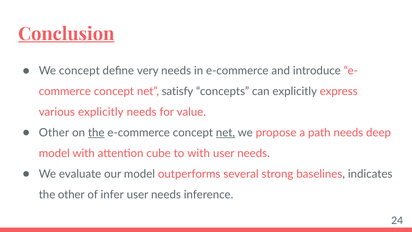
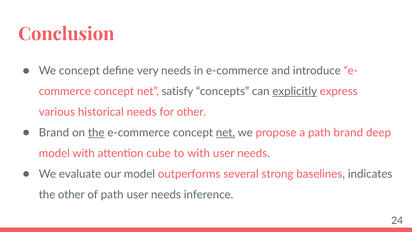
Conclusion underline: present -> none
explicitly at (295, 91) underline: none -> present
various explicitly: explicitly -> historical
for value: value -> other
Other at (54, 133): Other -> Brand
path needs: needs -> brand
of infer: infer -> path
